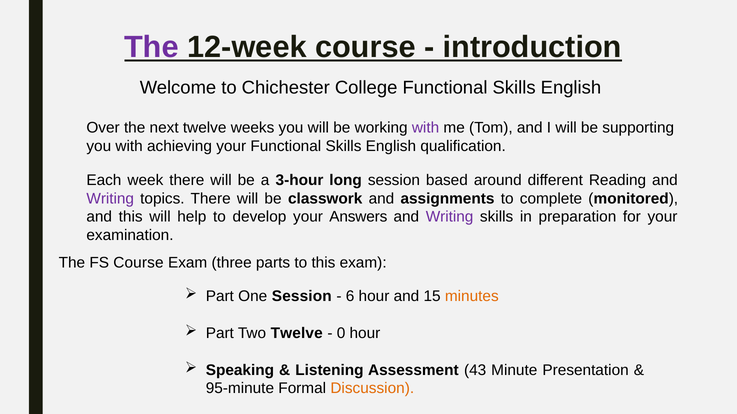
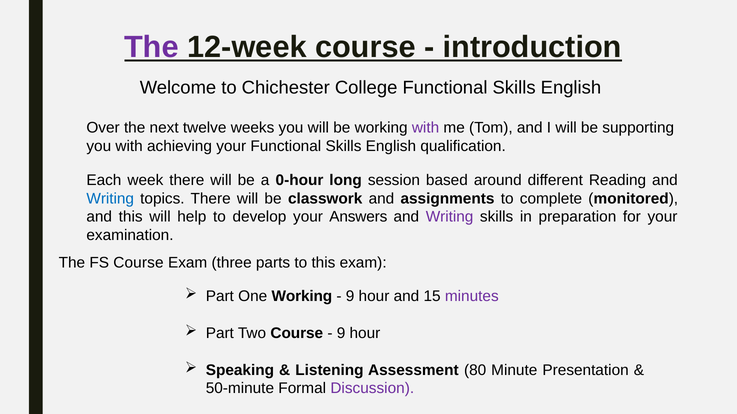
3-hour: 3-hour -> 0-hour
Writing at (110, 199) colour: purple -> blue
One Session: Session -> Working
6 at (350, 297): 6 -> 9
minutes colour: orange -> purple
Two Twelve: Twelve -> Course
0 at (341, 334): 0 -> 9
43: 43 -> 80
95-minute: 95-minute -> 50-minute
Discussion colour: orange -> purple
